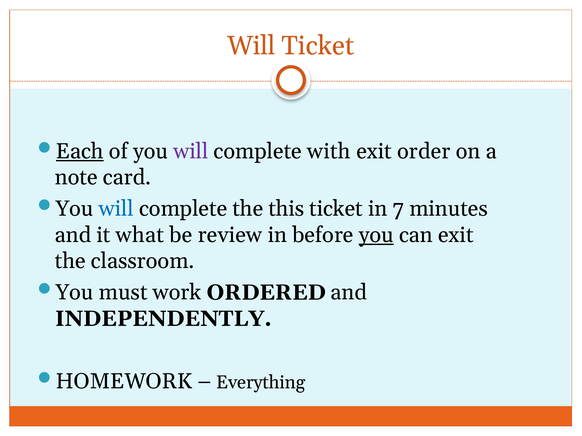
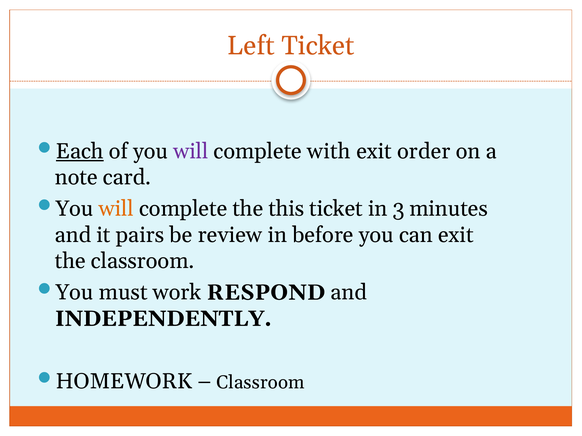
Will at (251, 46): Will -> Left
will at (116, 209) colour: blue -> orange
7: 7 -> 3
what: what -> pairs
you at (376, 235) underline: present -> none
ORDERED: ORDERED -> RESPOND
Everything at (261, 383): Everything -> Classroom
